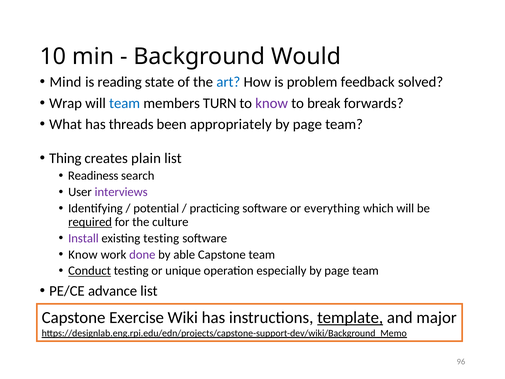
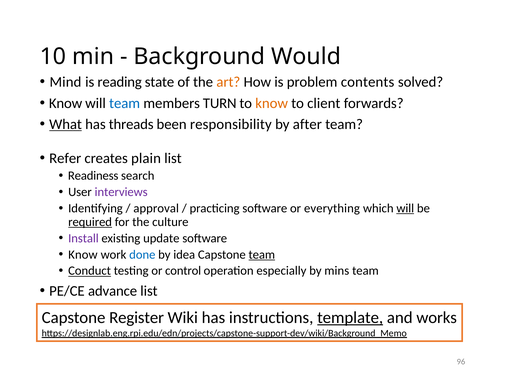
art colour: blue -> orange
feedback: feedback -> contents
Wrap at (66, 103): Wrap -> Know
know at (272, 103) colour: purple -> orange
break: break -> client
What underline: none -> present
appropriately: appropriately -> responsibility
page at (307, 124): page -> after
Thing: Thing -> Refer
potential: potential -> approval
will at (405, 208) underline: none -> present
existing testing: testing -> update
done colour: purple -> blue
able: able -> idea
team at (262, 254) underline: none -> present
unique: unique -> control
page at (337, 271): page -> mins
Exercise: Exercise -> Register
major: major -> works
